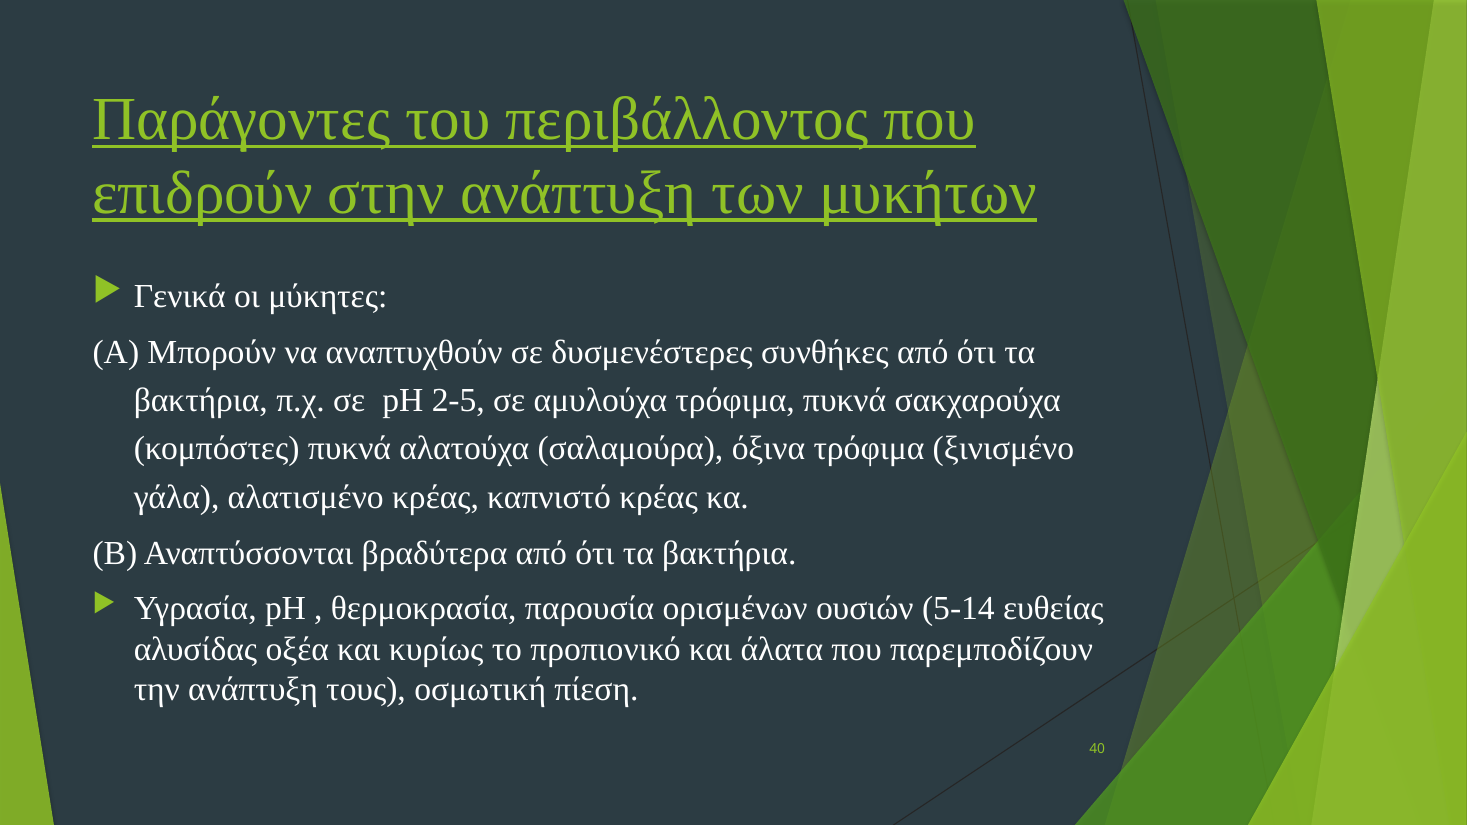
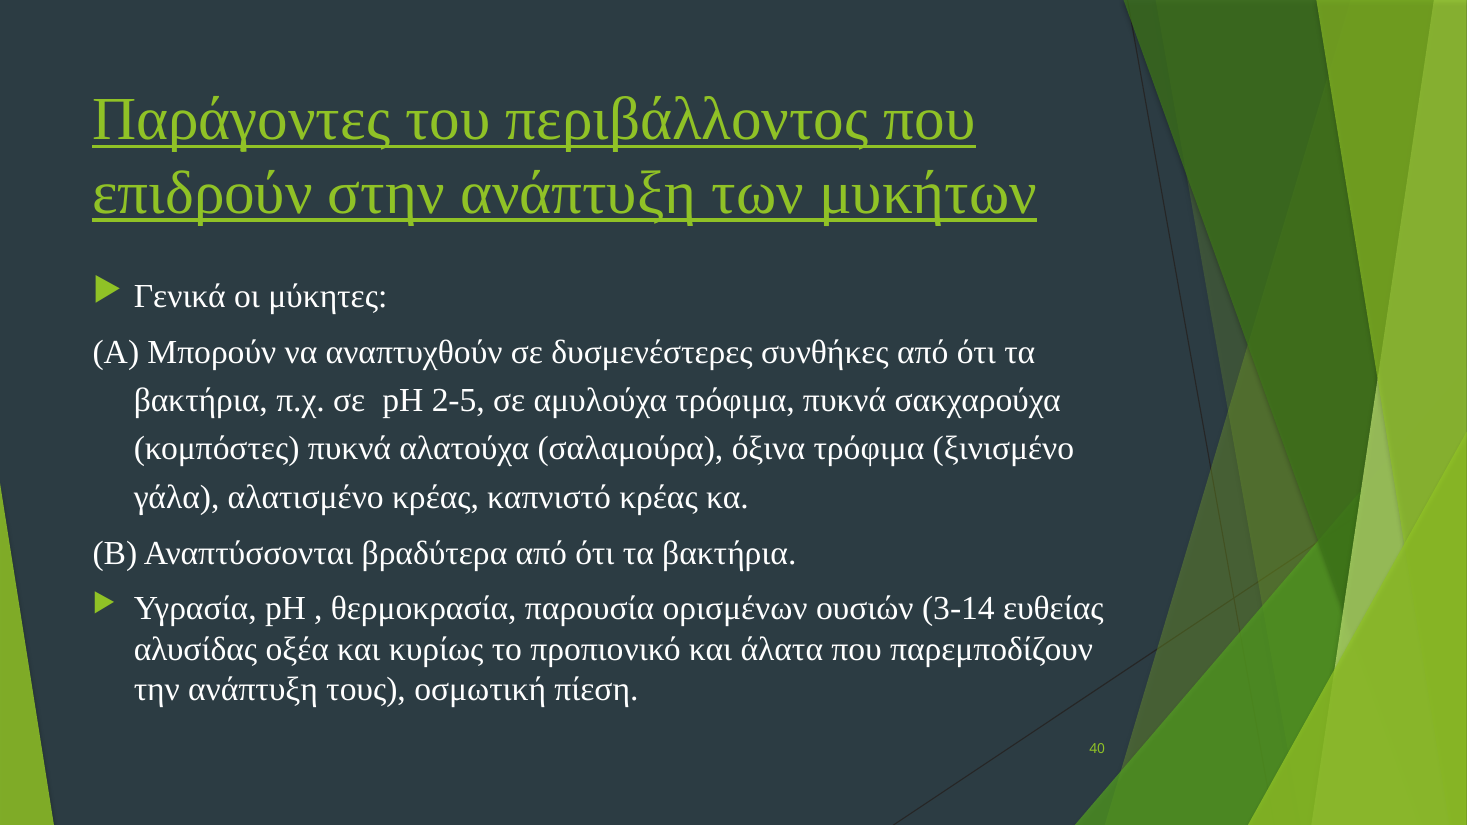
5-14: 5-14 -> 3-14
